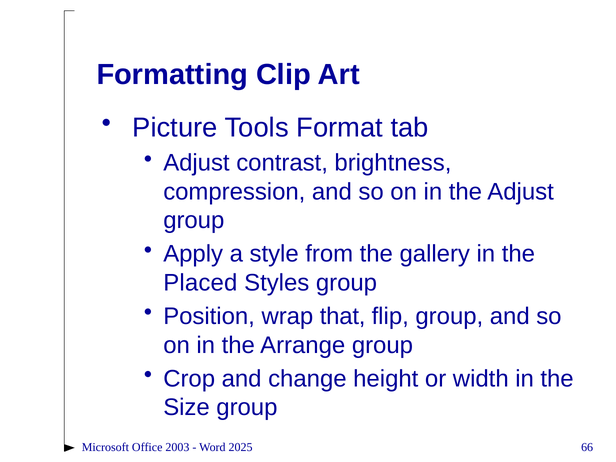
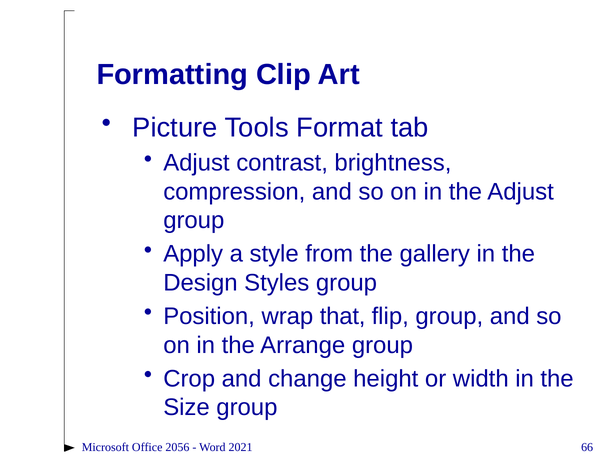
Placed: Placed -> Design
2003: 2003 -> 2056
2025: 2025 -> 2021
